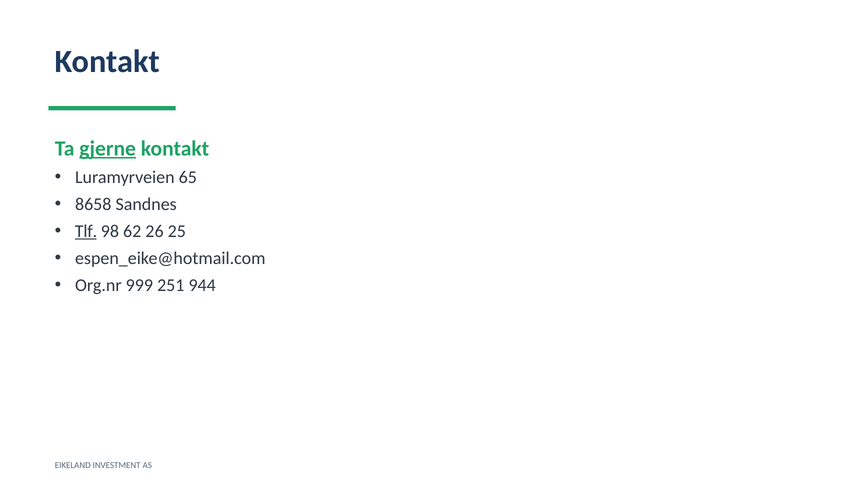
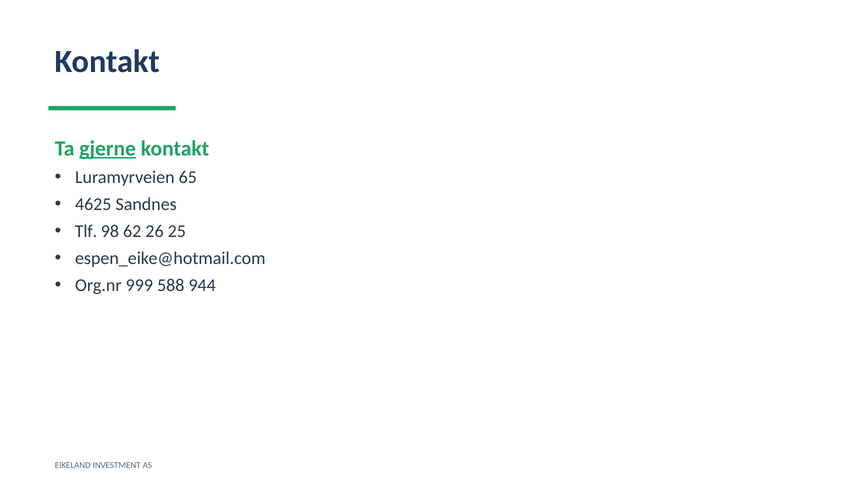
8658: 8658 -> 4625
Tlf underline: present -> none
251: 251 -> 588
